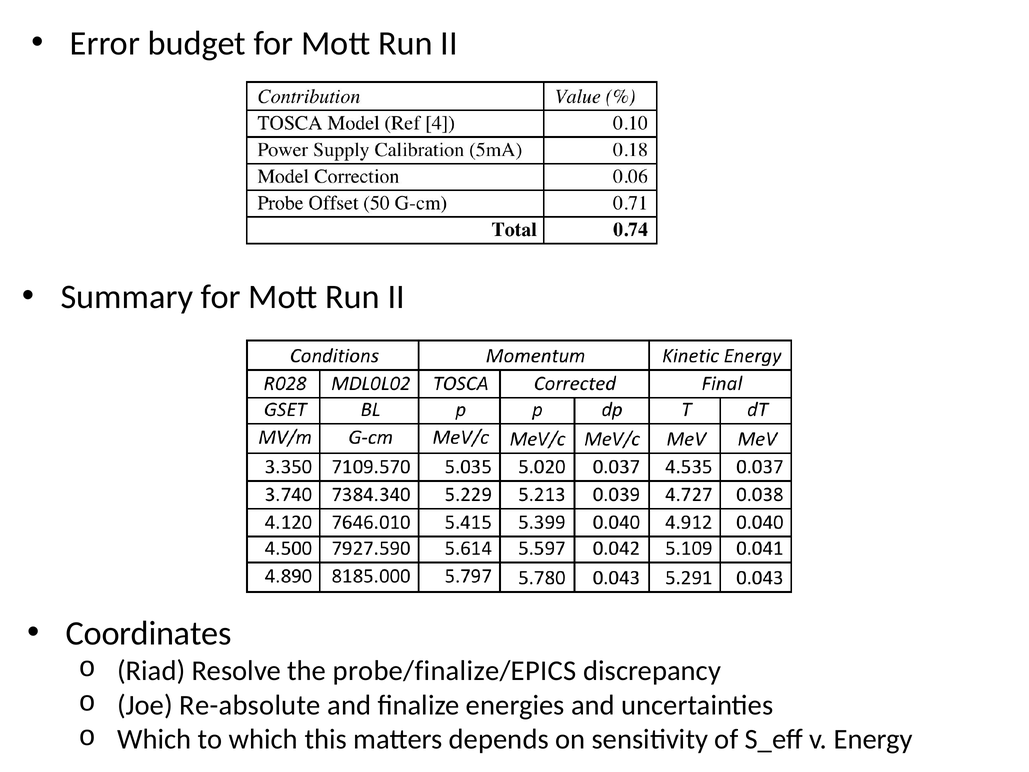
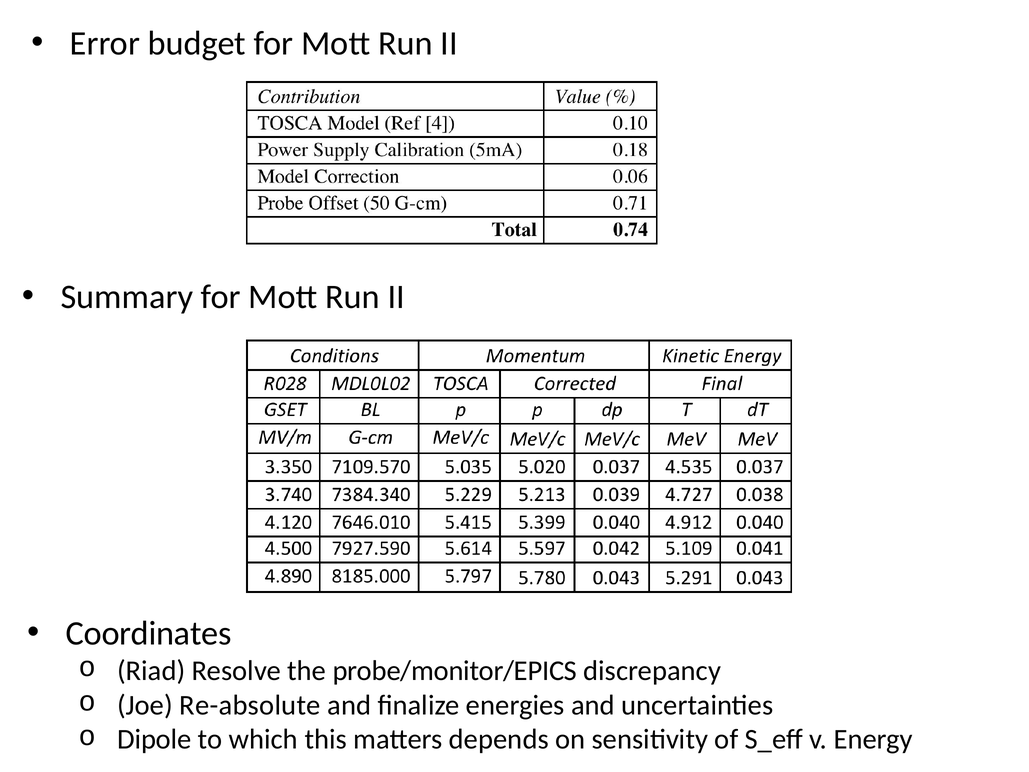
probe/finalize/EPICS: probe/finalize/EPICS -> probe/monitor/EPICS
Which at (154, 739): Which -> Dipole
